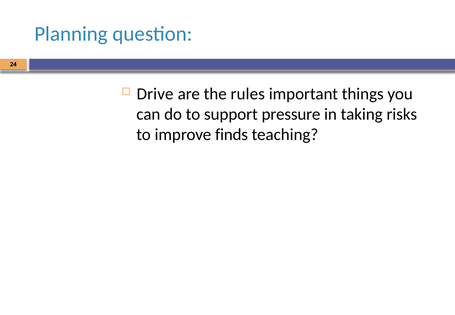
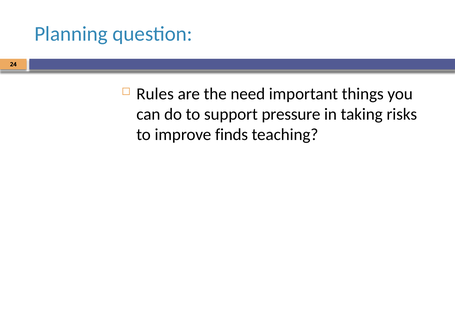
Drive: Drive -> Rules
rules: rules -> need
